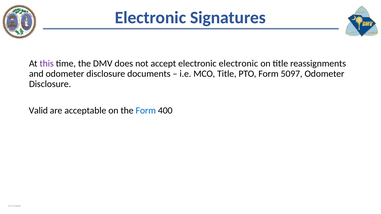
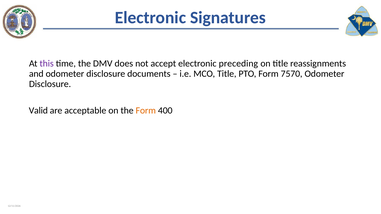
electronic electronic: electronic -> preceding
5097: 5097 -> 7570
Form at (146, 111) colour: blue -> orange
